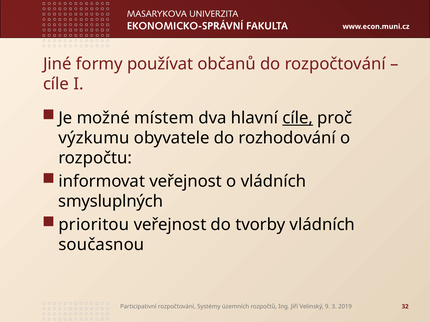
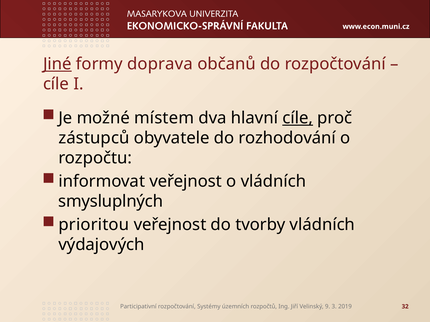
Jiné underline: none -> present
používat: používat -> doprava
výzkumu: výzkumu -> zástupců
současnou: současnou -> výdajových
